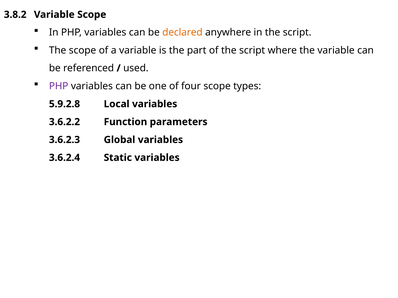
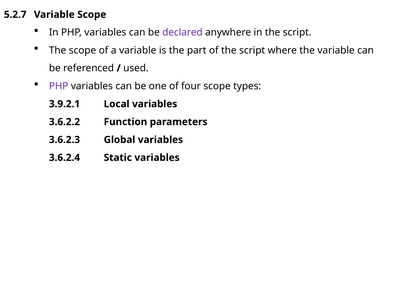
3.8.2: 3.8.2 -> 5.2.7
declared colour: orange -> purple
5.9.2.8: 5.9.2.8 -> 3.9.2.1
